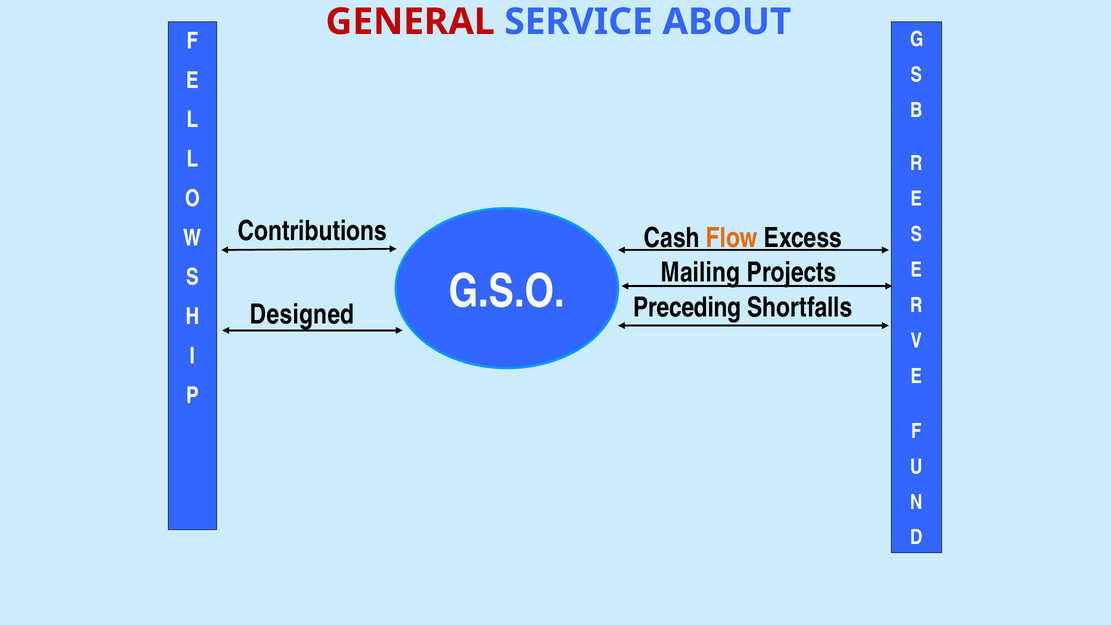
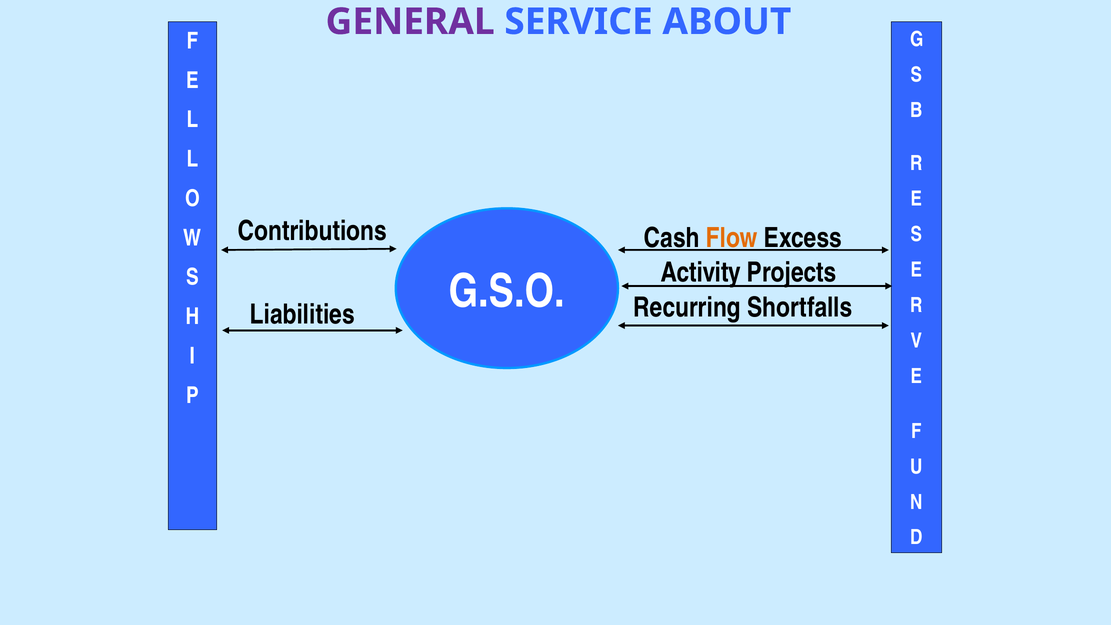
GENERAL colour: red -> purple
Mailing: Mailing -> Activity
Preceding: Preceding -> Recurring
Designed: Designed -> Liabilities
